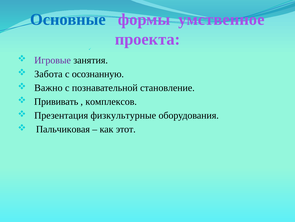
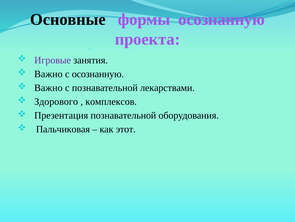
Основные colour: blue -> black
формы умственное: умственное -> осознанную
Забота at (48, 74): Забота -> Важно
становление: становление -> лекарствами
Прививать: Прививать -> Здорового
Презентация физкультурные: физкультурные -> познавательной
